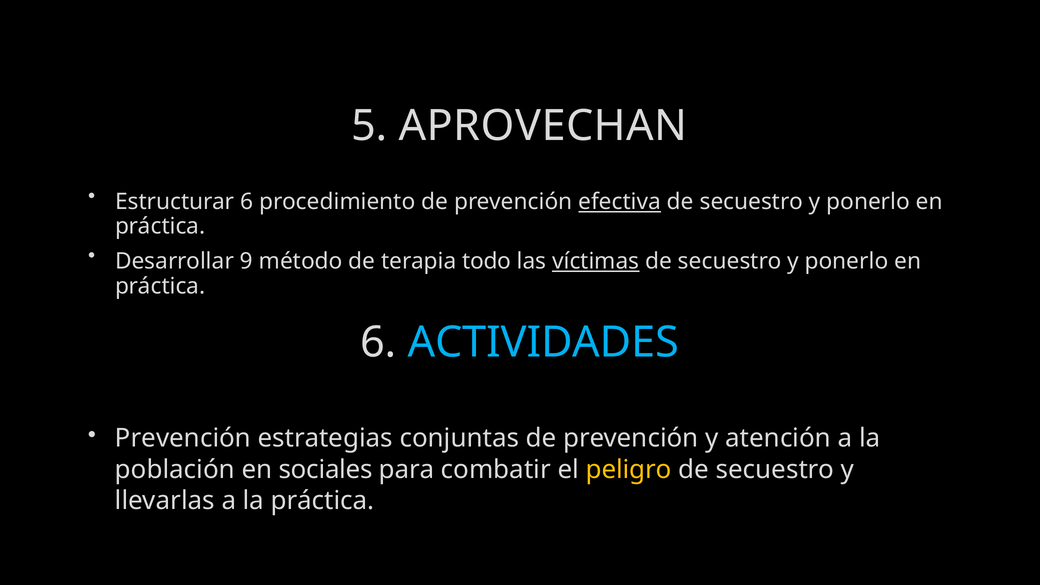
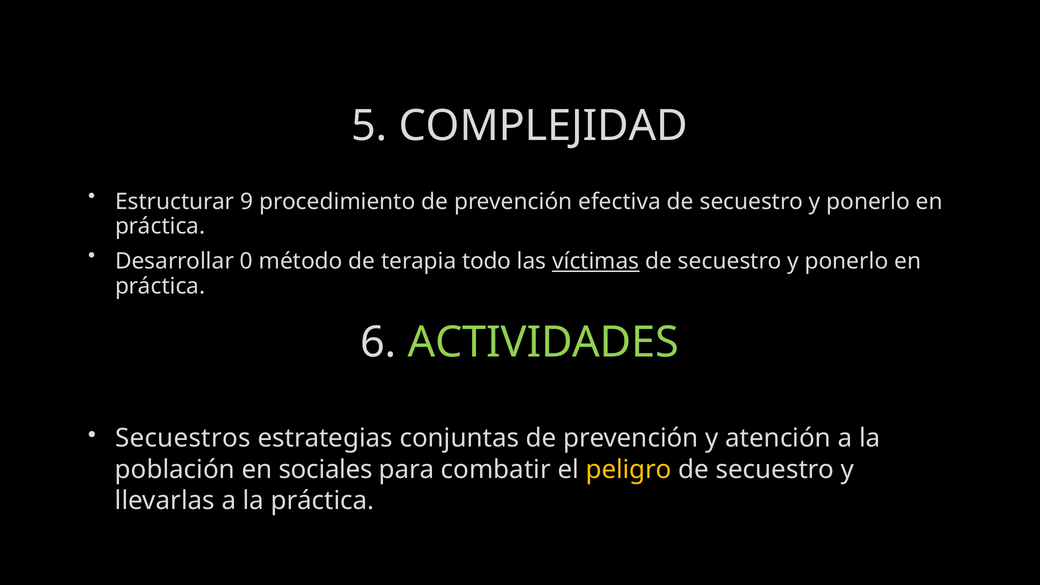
APROVECHAN: APROVECHAN -> COMPLEJIDAD
Estructurar 6: 6 -> 9
efectiva underline: present -> none
9: 9 -> 0
ACTIVIDADES colour: light blue -> light green
Prevención at (183, 438): Prevención -> Secuestros
